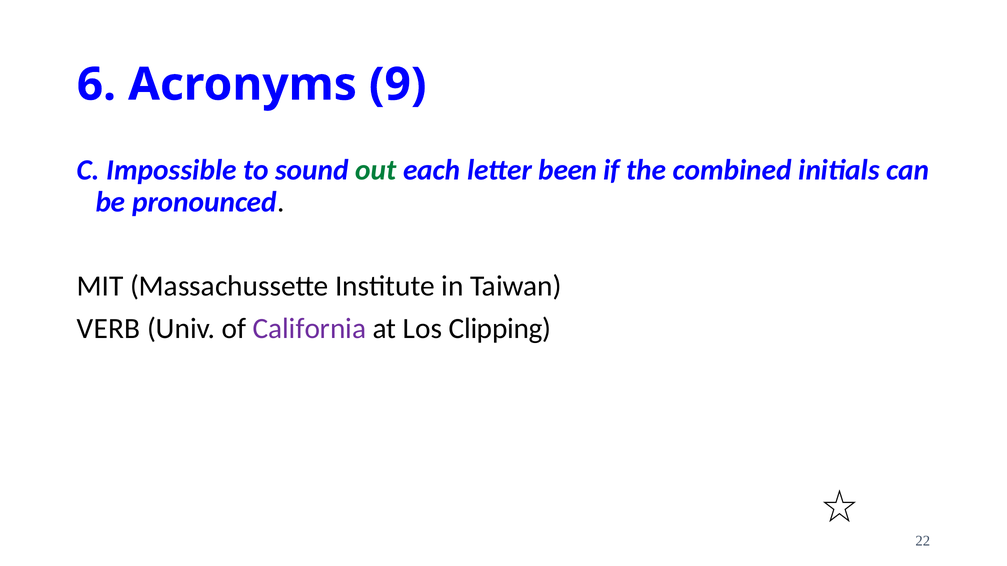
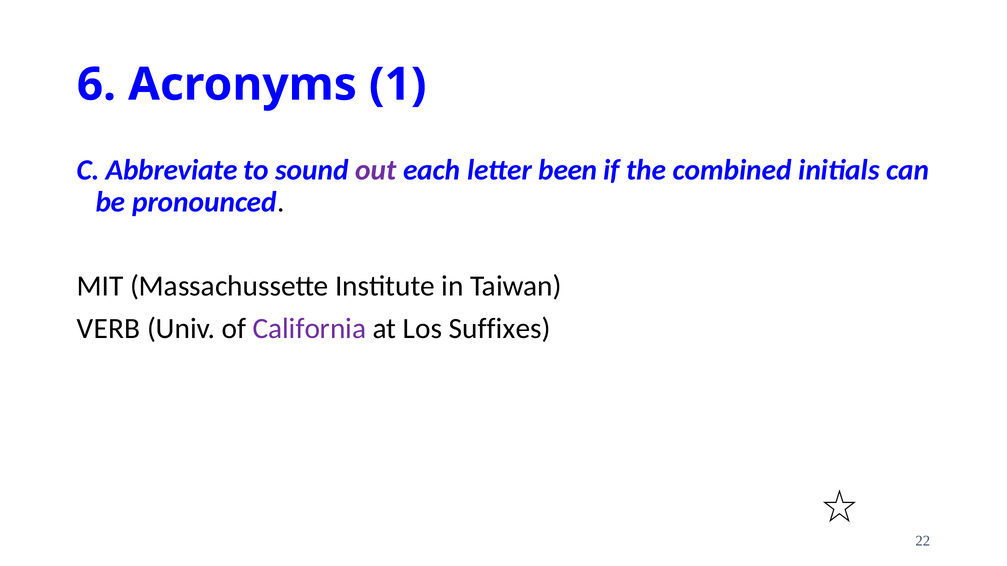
9: 9 -> 1
Impossible: Impossible -> Abbreviate
out colour: green -> purple
Clipping: Clipping -> Suffixes
